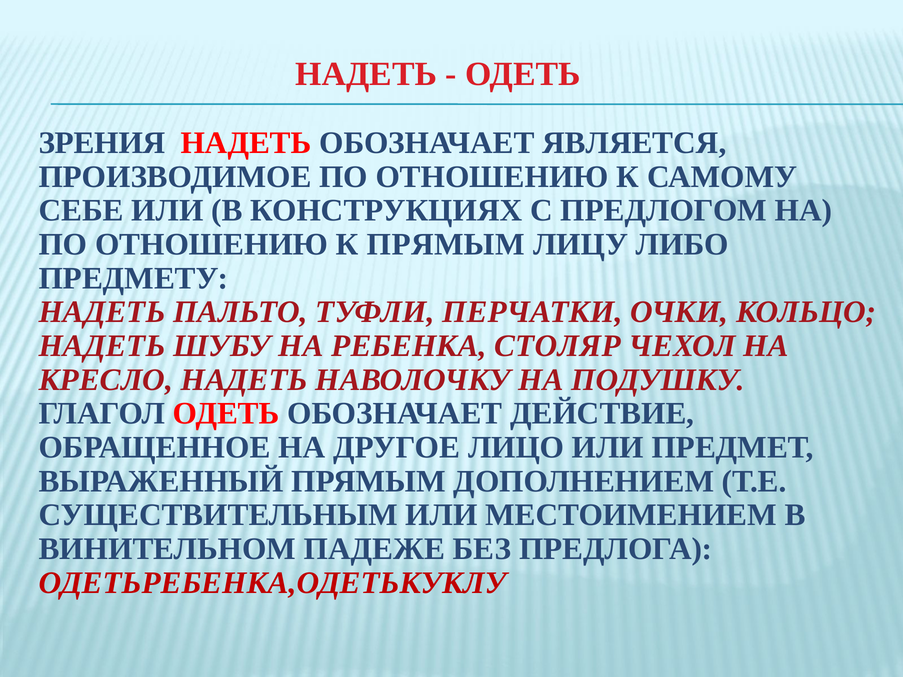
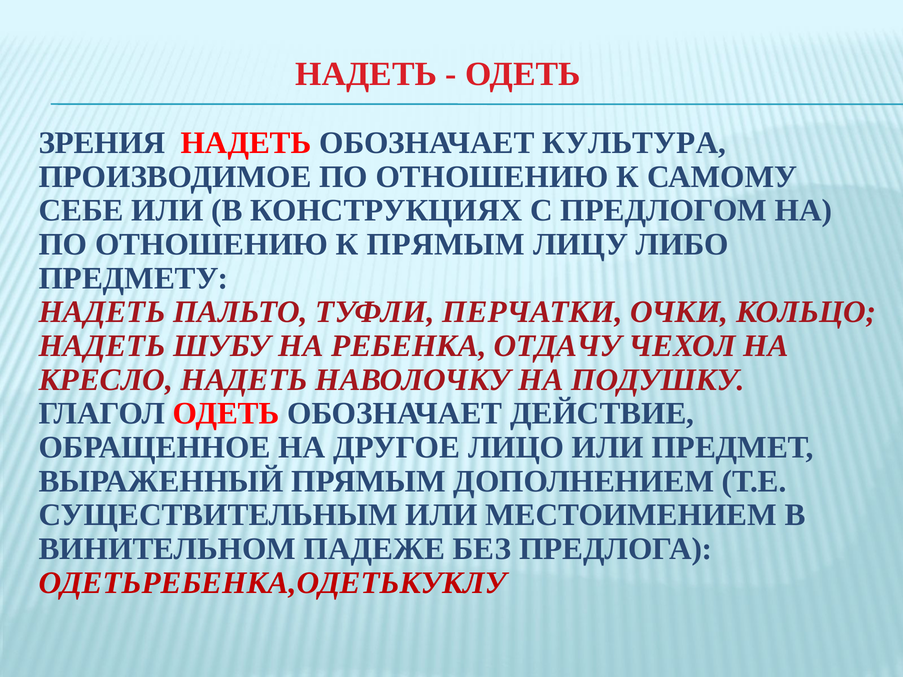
ЯВЛЯЕТСЯ: ЯВЛЯЕТСЯ -> КУЛЬТУРА
СТОЛЯР: СТОЛЯР -> ОТДАЧУ
